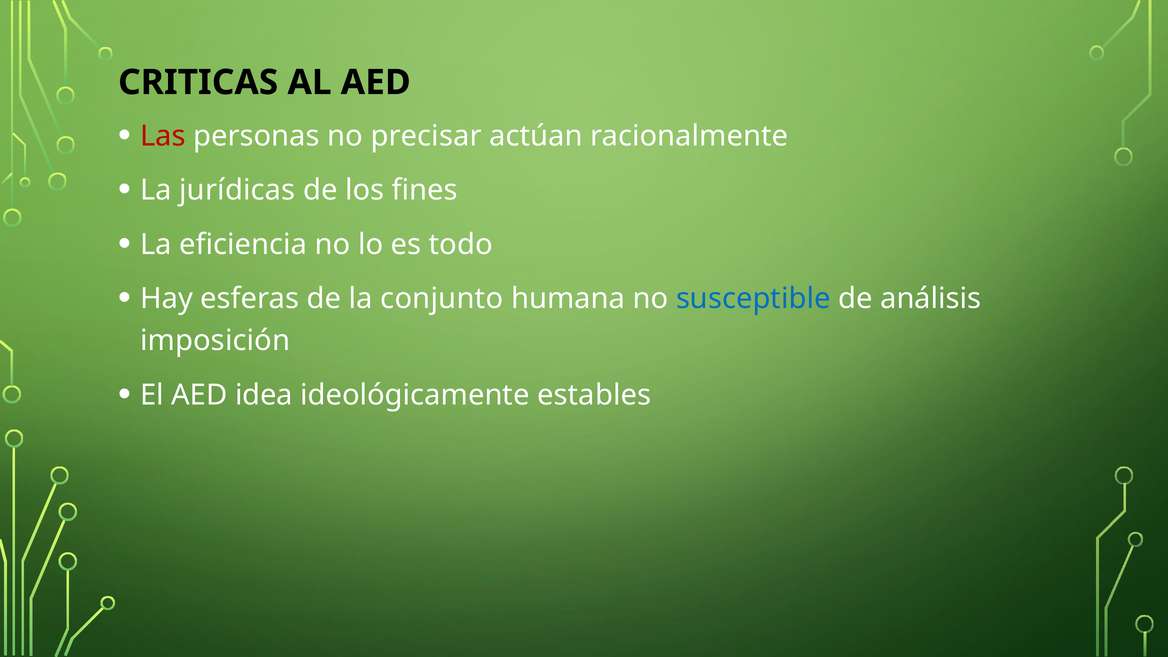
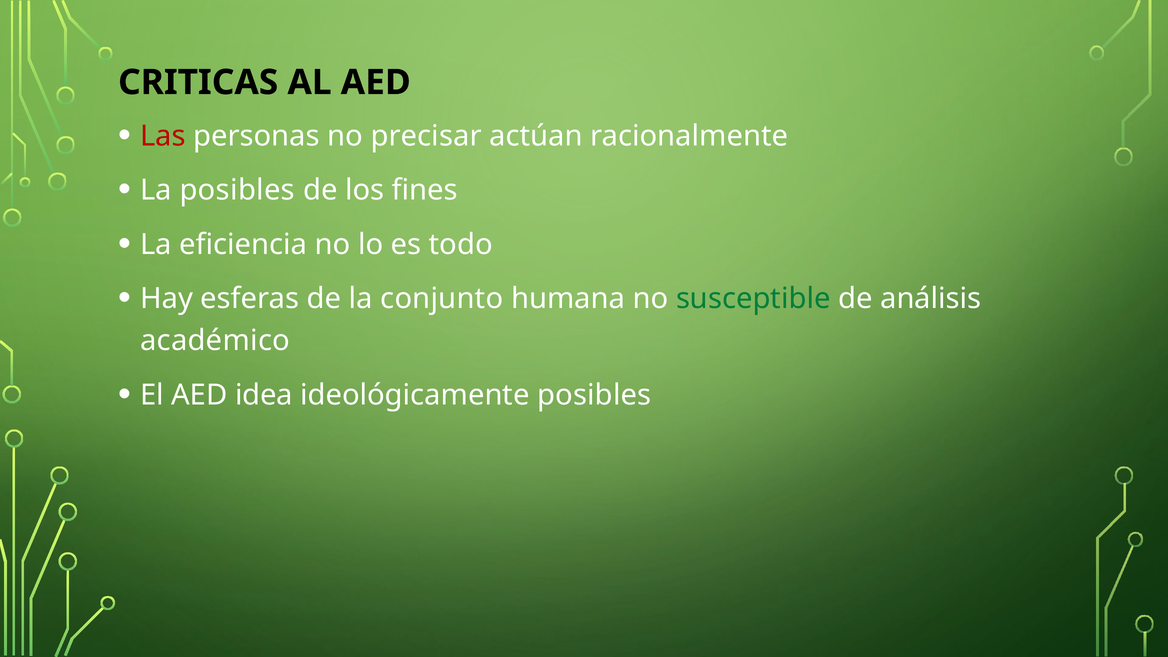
La jurídicas: jurídicas -> posibles
susceptible colour: blue -> green
imposición: imposición -> académico
ideológicamente estables: estables -> posibles
